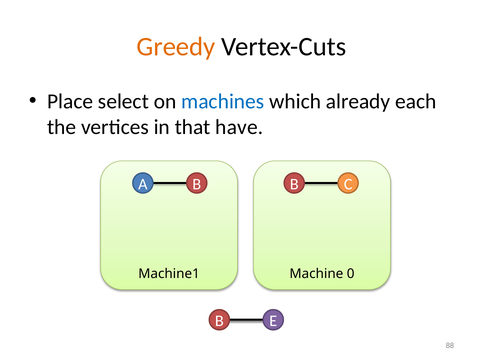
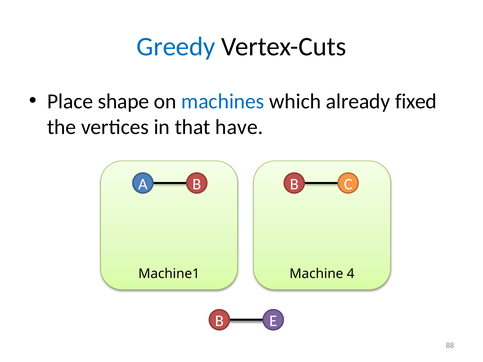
Greedy colour: orange -> blue
select: select -> shape
each: each -> fixed
0: 0 -> 4
